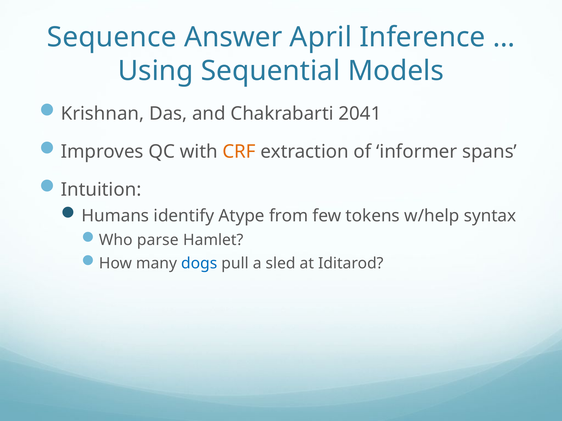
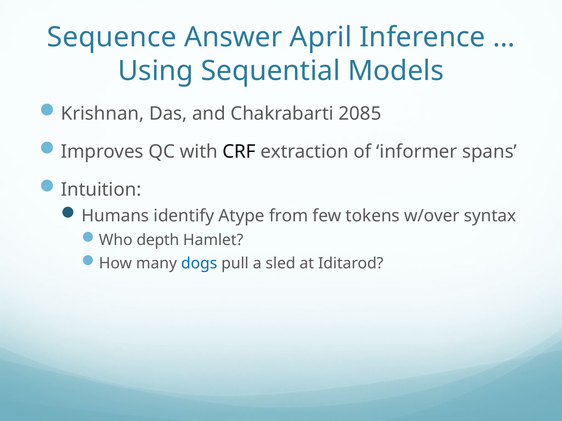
2041: 2041 -> 2085
CRF colour: orange -> black
w/help: w/help -> w/over
parse: parse -> depth
